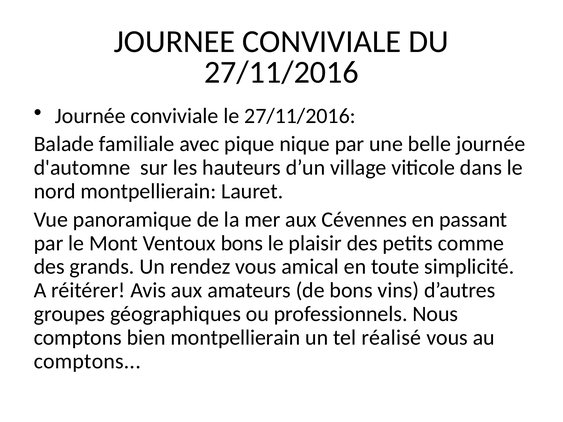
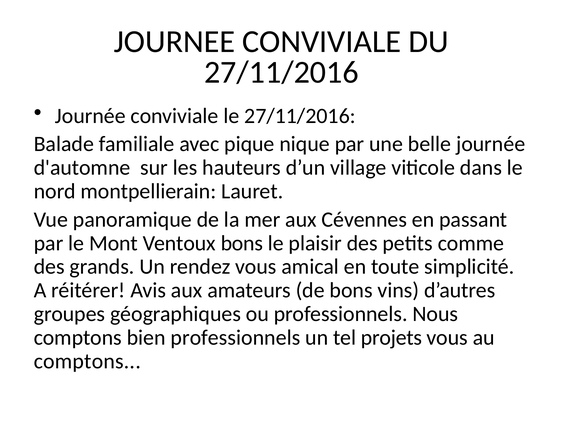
bien montpellierain: montpellierain -> professionnels
réalisé: réalisé -> projets
